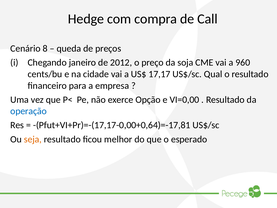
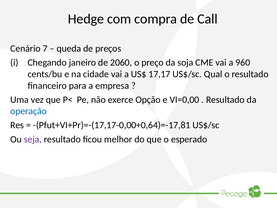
8: 8 -> 7
2012: 2012 -> 2060
seja colour: orange -> purple
